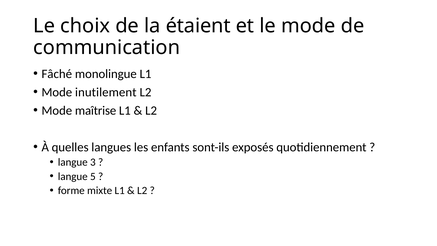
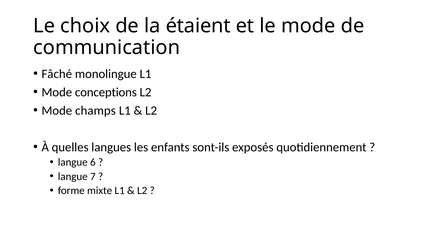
inutilement: inutilement -> conceptions
maîtrise: maîtrise -> champs
3: 3 -> 6
5: 5 -> 7
